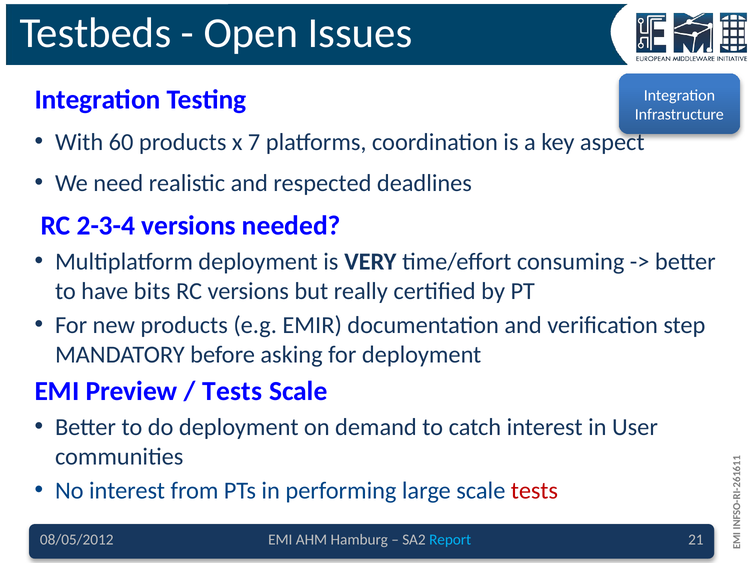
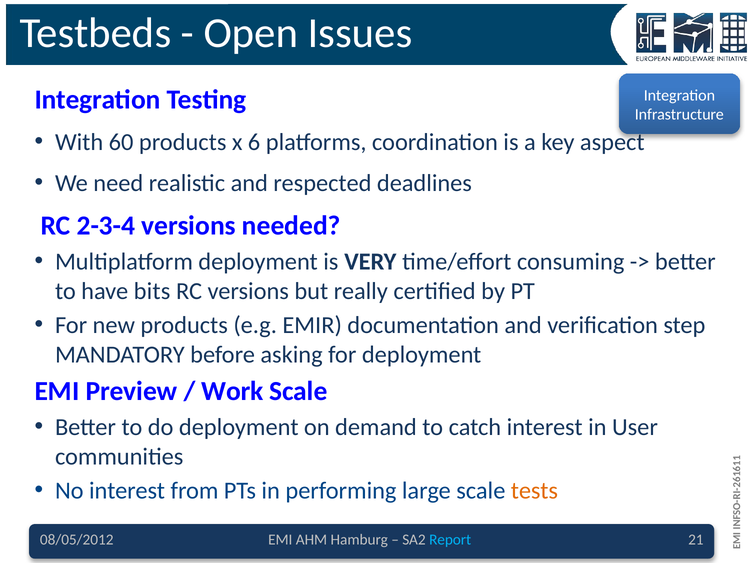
x 7: 7 -> 6
Tests at (232, 392): Tests -> Work
tests at (534, 491) colour: red -> orange
